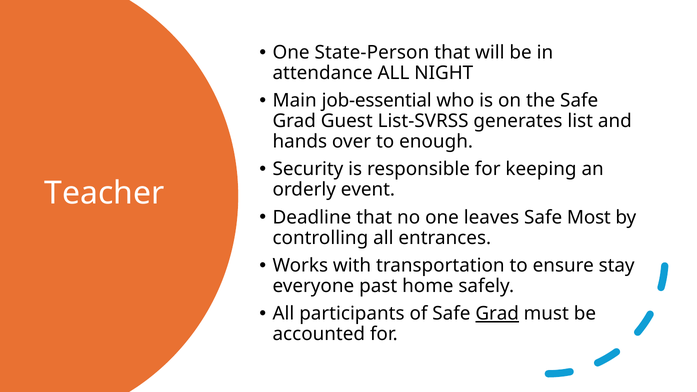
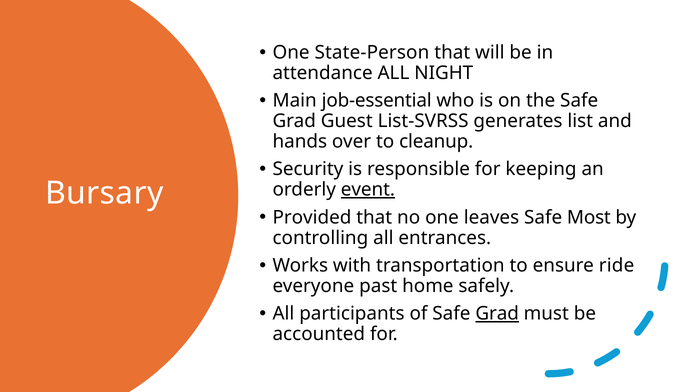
enough: enough -> cleanup
Teacher: Teacher -> Bursary
event underline: none -> present
Deadline: Deadline -> Provided
stay: stay -> ride
